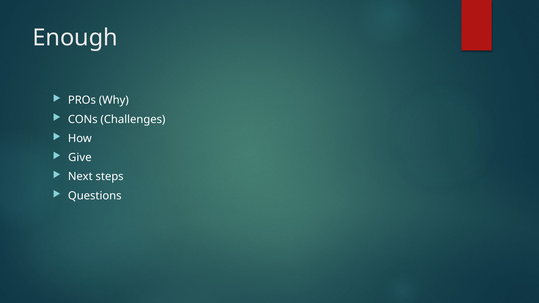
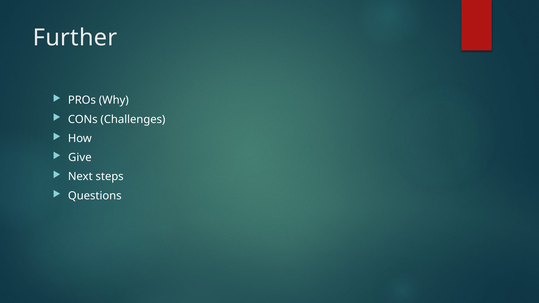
Enough: Enough -> Further
